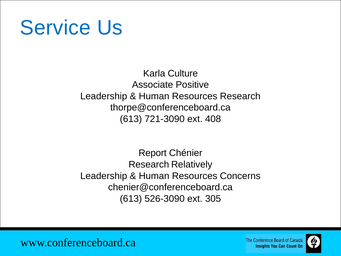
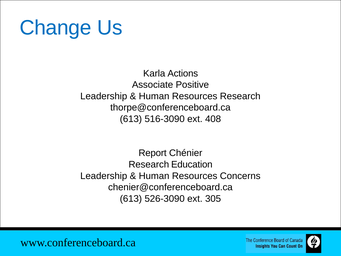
Service: Service -> Change
Culture: Culture -> Actions
721-3090: 721-3090 -> 516-3090
Relatively: Relatively -> Education
